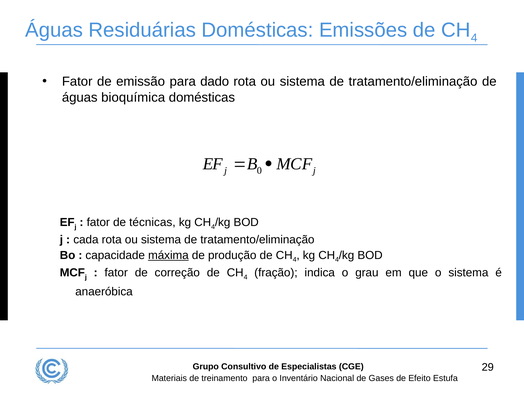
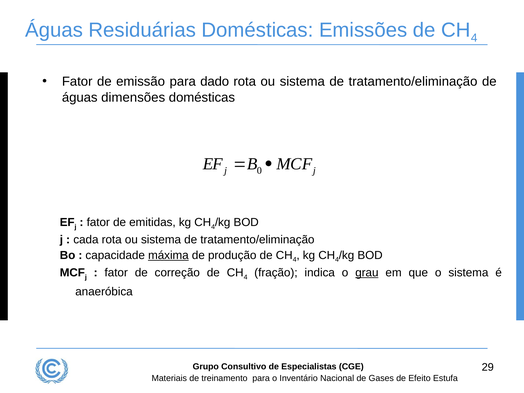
bioquímica: bioquímica -> dimensões
técnicas: técnicas -> emitidas
grau underline: none -> present
